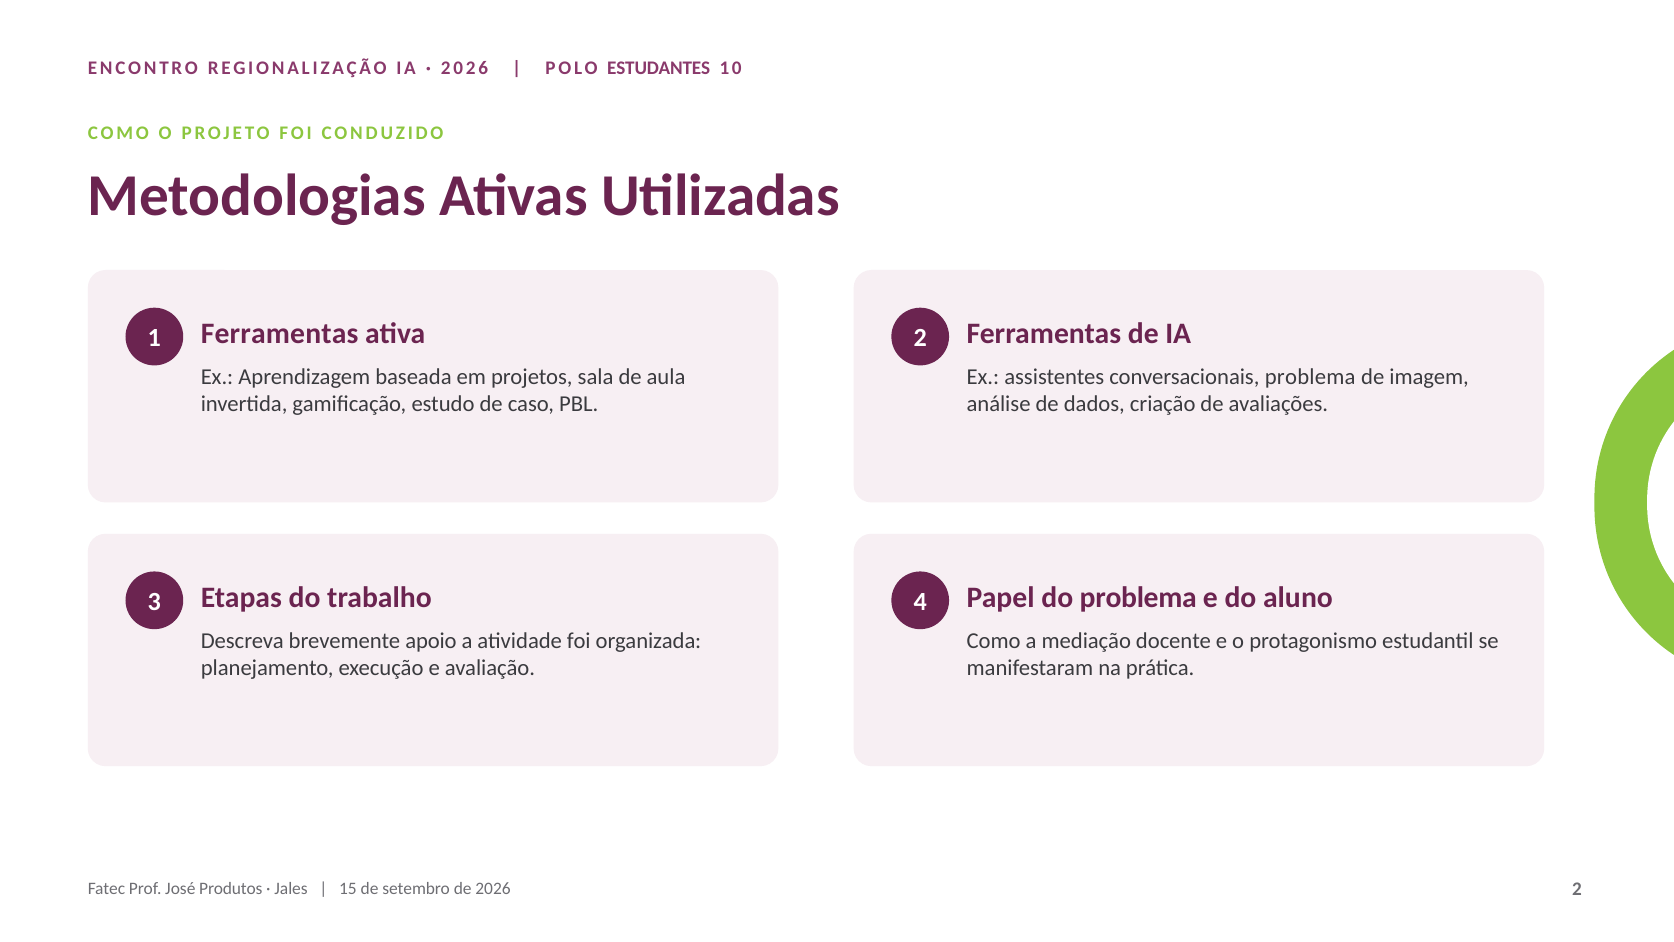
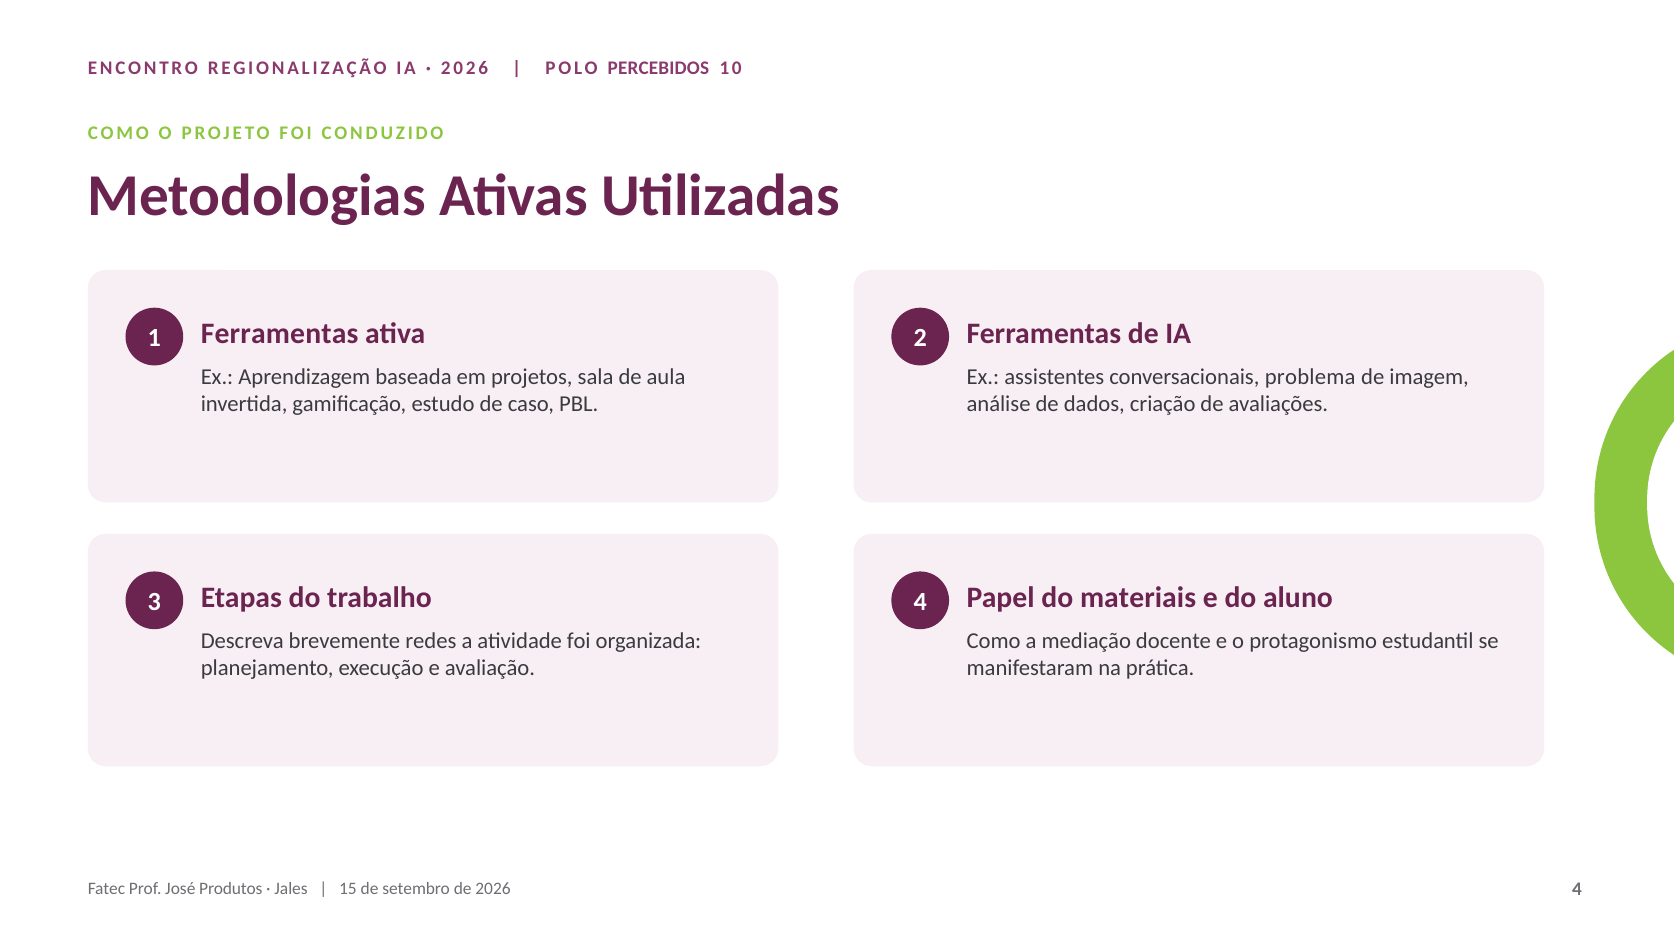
ESTUDANTES: ESTUDANTES -> PERCEBIDOS
do problema: problema -> materiais
apoio: apoio -> redes
2026 2: 2 -> 4
